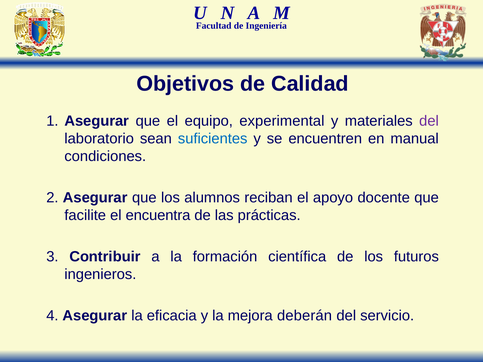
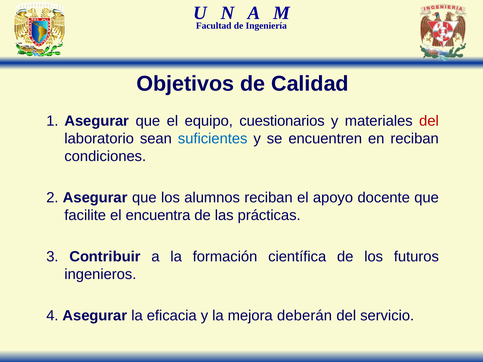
experimental: experimental -> cuestionarios
del at (429, 121) colour: purple -> red
en manual: manual -> reciban
